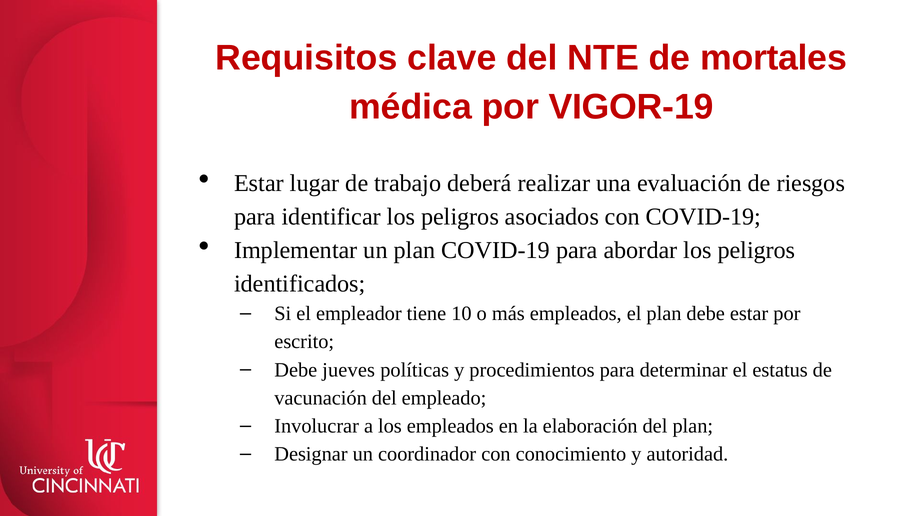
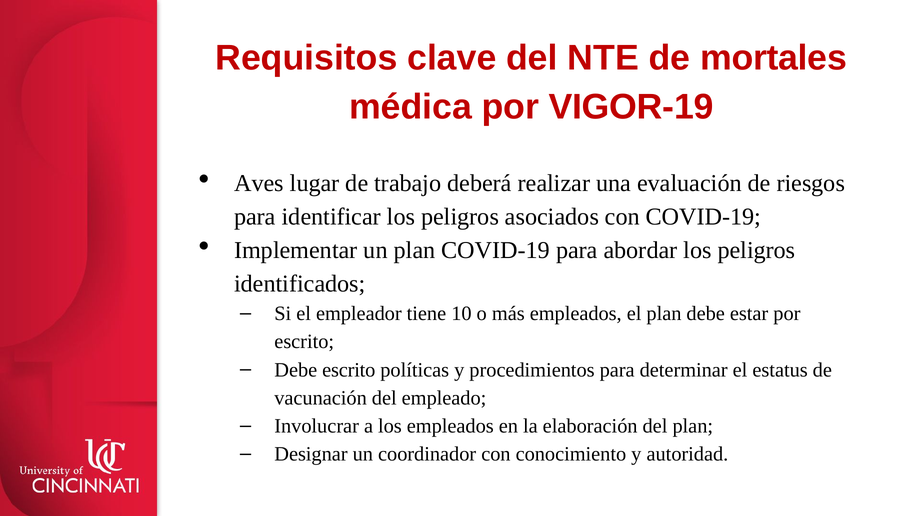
Estar at (259, 184): Estar -> Aves
Debe jueves: jueves -> escrito
